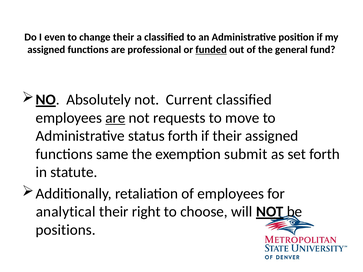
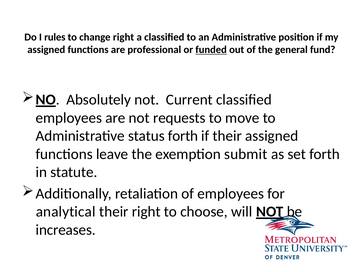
even: even -> rules
change their: their -> right
are at (115, 118) underline: present -> none
same: same -> leave
positions: positions -> increases
